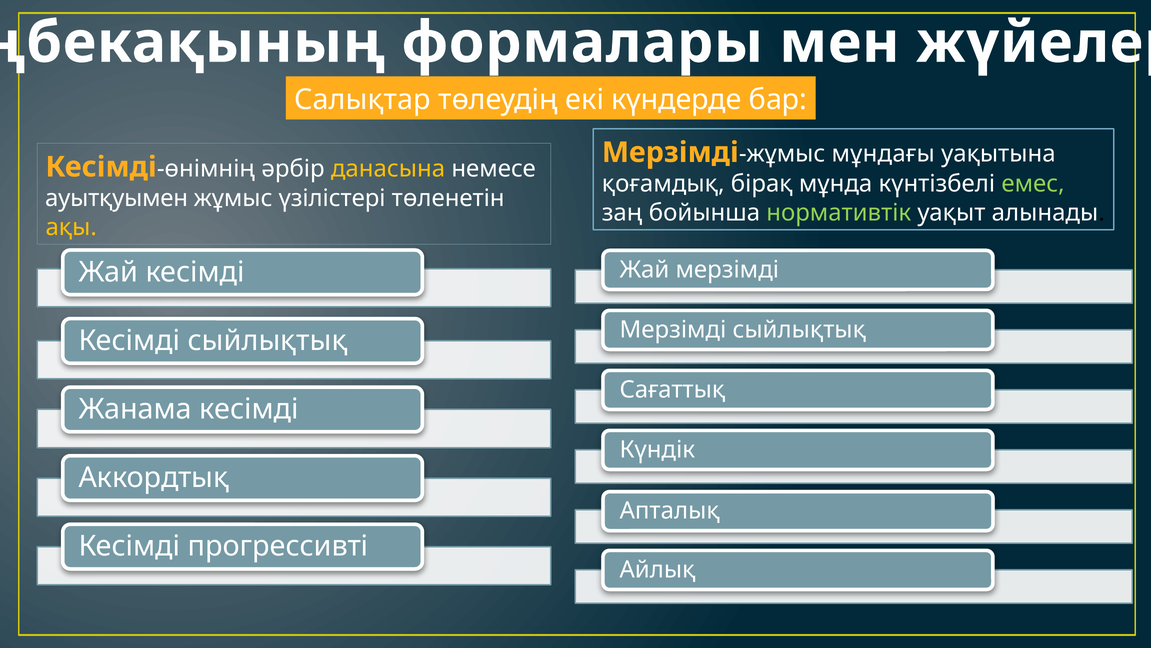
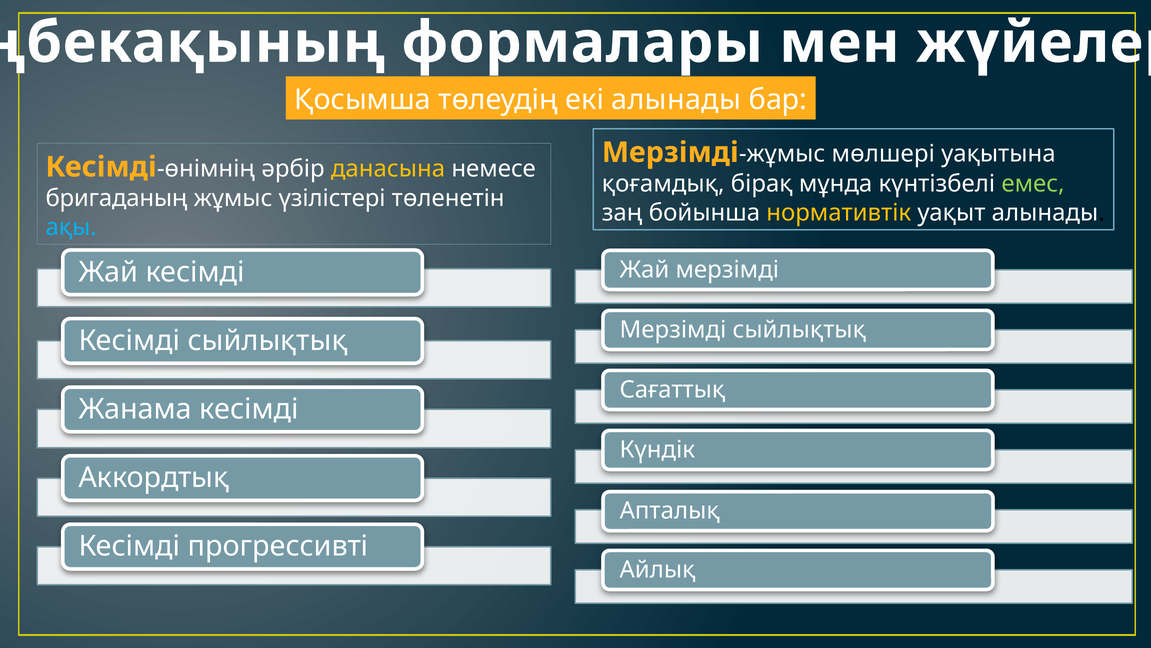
Салықтар: Салықтар -> Қосымша
екі күндерде: күндерде -> алынады
мұндағы: мұндағы -> мөлшері
ауытқуымен: ауытқуымен -> бригаданың
нормативтік colour: light green -> yellow
ақы colour: yellow -> light blue
